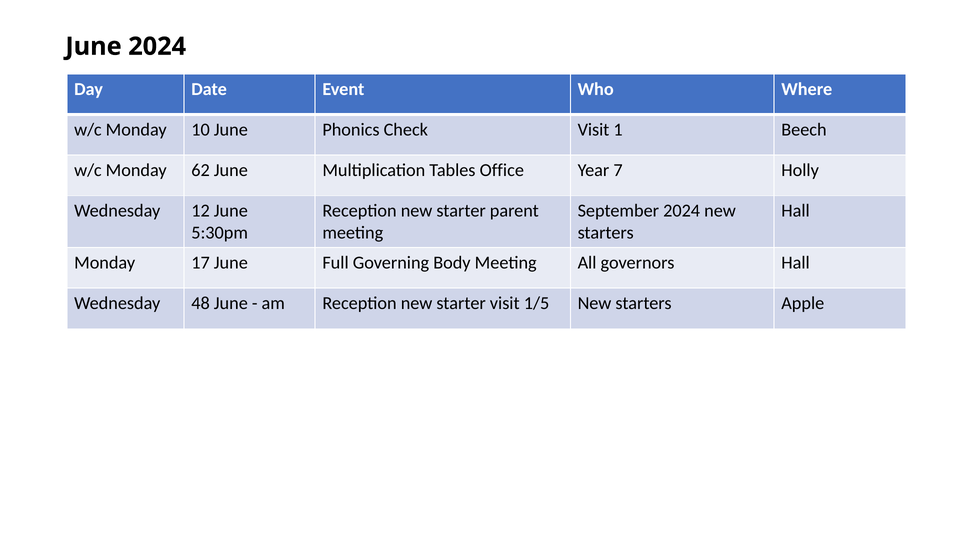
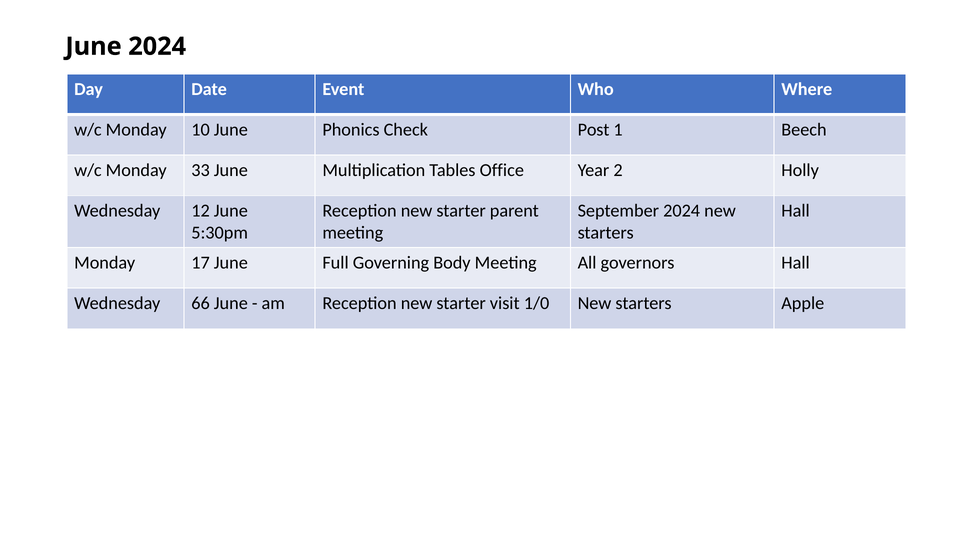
Check Visit: Visit -> Post
62: 62 -> 33
7: 7 -> 2
48: 48 -> 66
1/5: 1/5 -> 1/0
